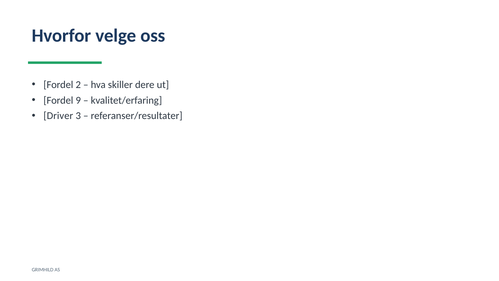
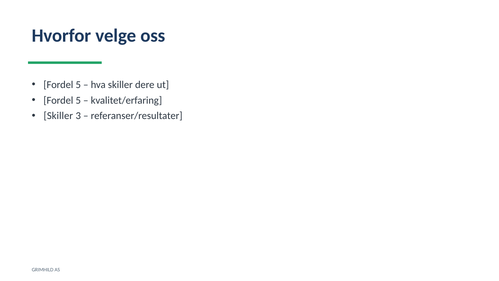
2 at (78, 85): 2 -> 5
9 at (78, 100): 9 -> 5
Driver at (58, 116): Driver -> Skiller
